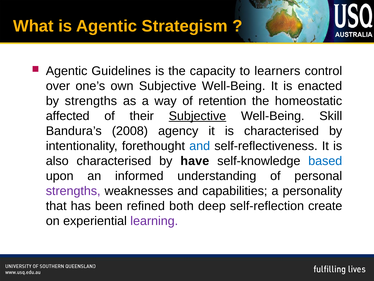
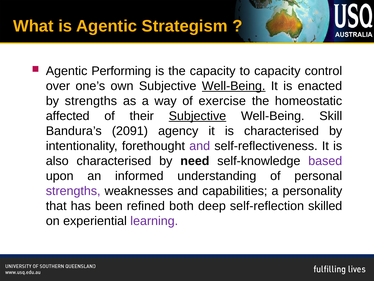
Guidelines: Guidelines -> Performing
to learners: learners -> capacity
Well-Being at (234, 86) underline: none -> present
retention: retention -> exercise
2008: 2008 -> 2091
and at (200, 146) colour: blue -> purple
have: have -> need
based colour: blue -> purple
create: create -> skilled
